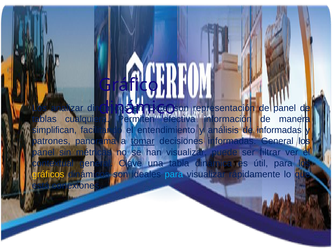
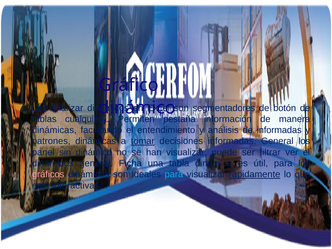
representación: representación -> segmentadores
de panel: panel -> botón
efectiva: efectiva -> pestaña
simplifican at (54, 130): simplifican -> dinámicas
patrones panorama: panorama -> dinámicas
sin métricas: métricas -> dinámico
contextual at (53, 163): contextual -> dinámicos
Clave: Clave -> Ficha
gráficos colour: yellow -> pink
rápidamente underline: none -> present
conexiones: conexiones -> interactivas
